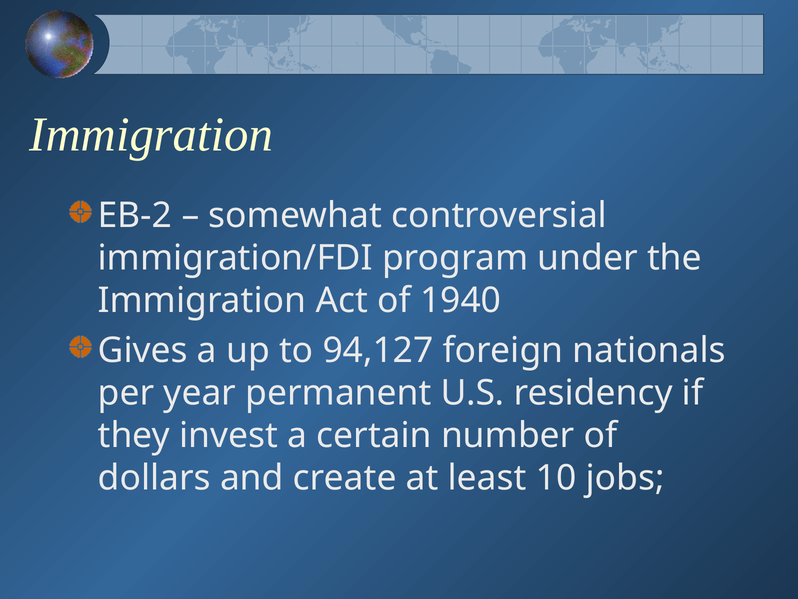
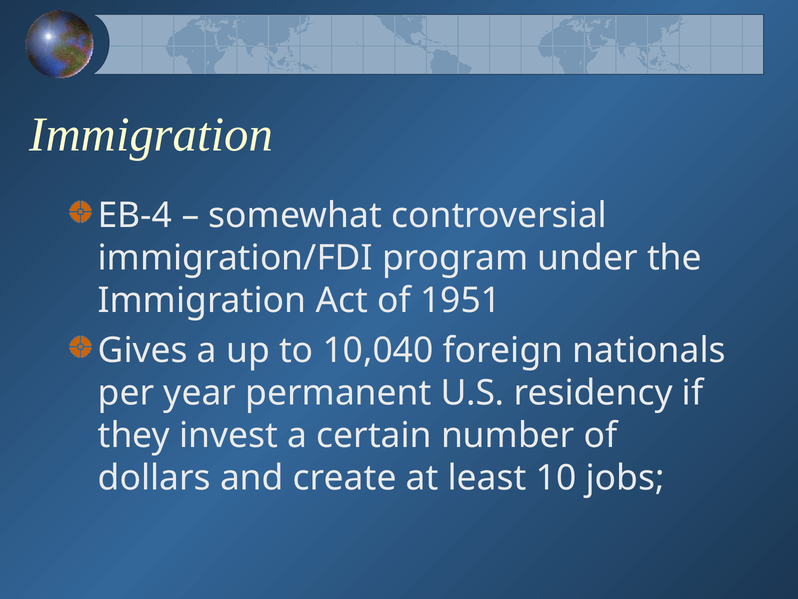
EB-2: EB-2 -> EB-4
1940: 1940 -> 1951
94,127: 94,127 -> 10,040
